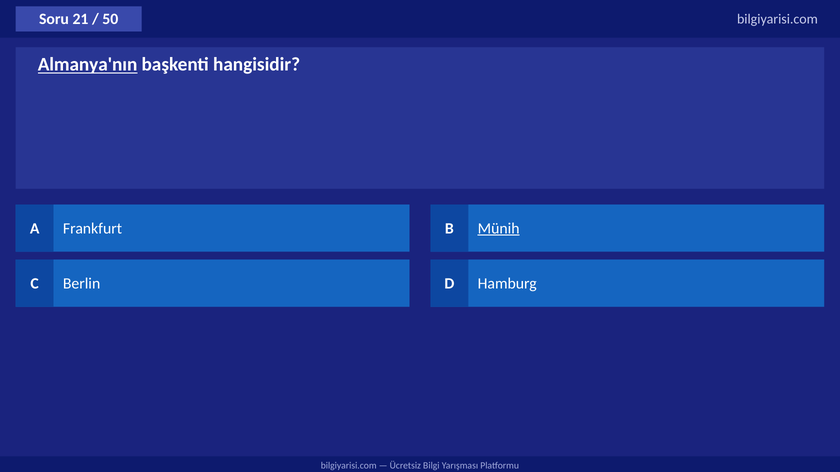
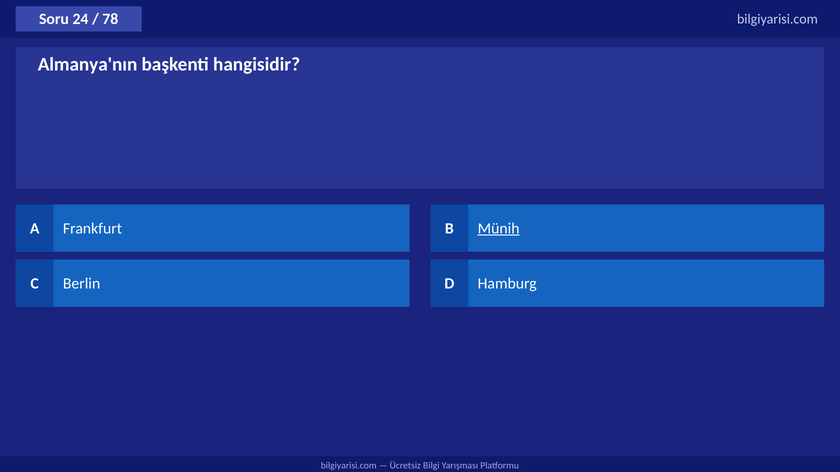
21: 21 -> 24
50: 50 -> 78
Almanya'nın underline: present -> none
